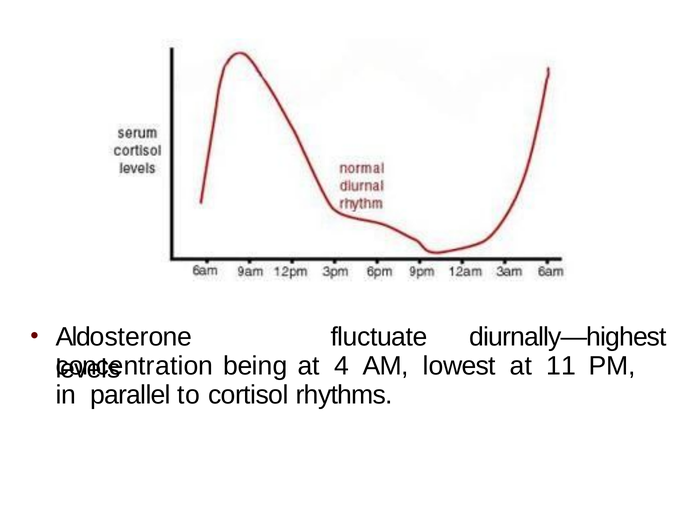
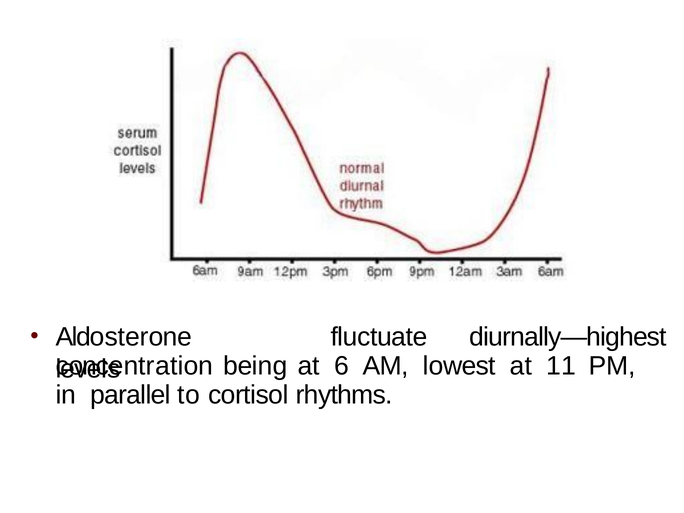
4: 4 -> 6
